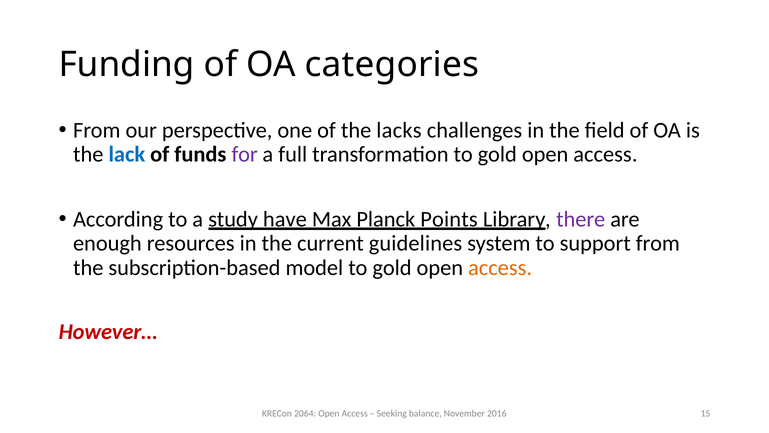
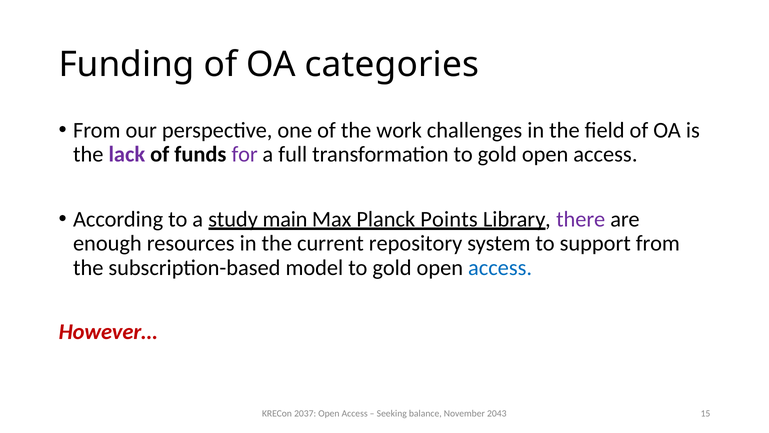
lacks: lacks -> work
lack colour: blue -> purple
have: have -> main
guidelines: guidelines -> repository
access at (500, 267) colour: orange -> blue
2064: 2064 -> 2037
2016: 2016 -> 2043
